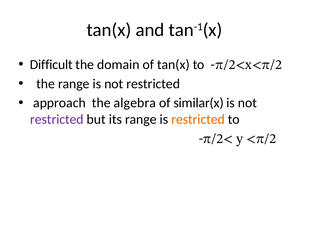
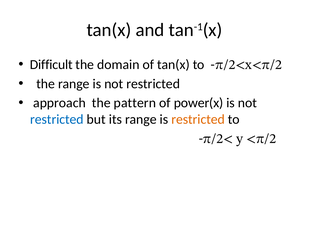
algebra: algebra -> pattern
similar(x: similar(x -> power(x
restricted at (57, 120) colour: purple -> blue
